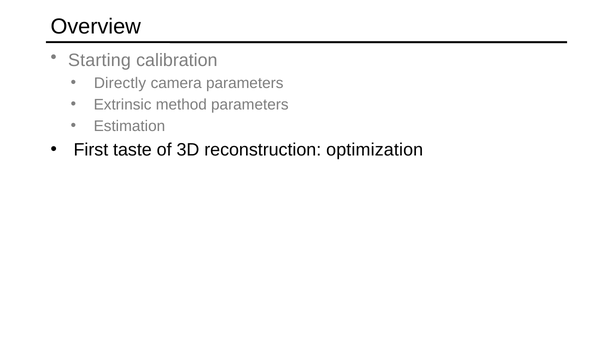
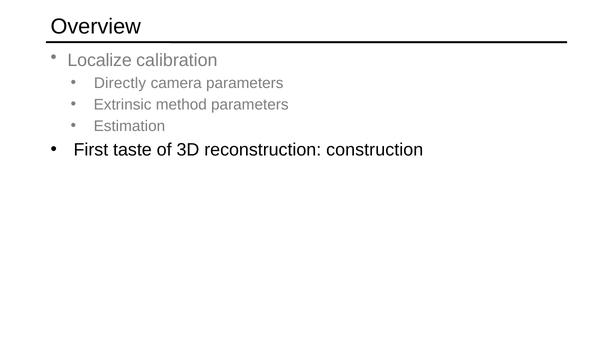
Starting: Starting -> Localize
optimization: optimization -> construction
